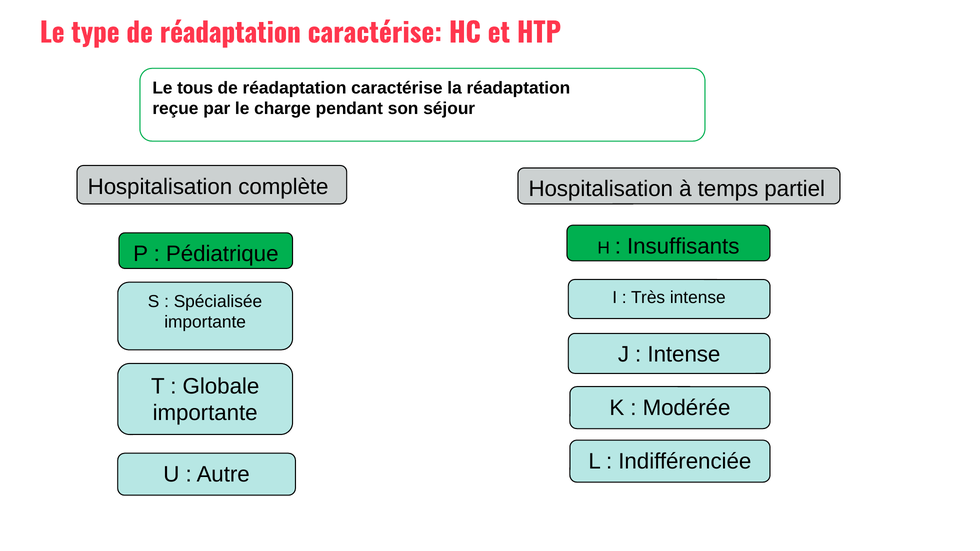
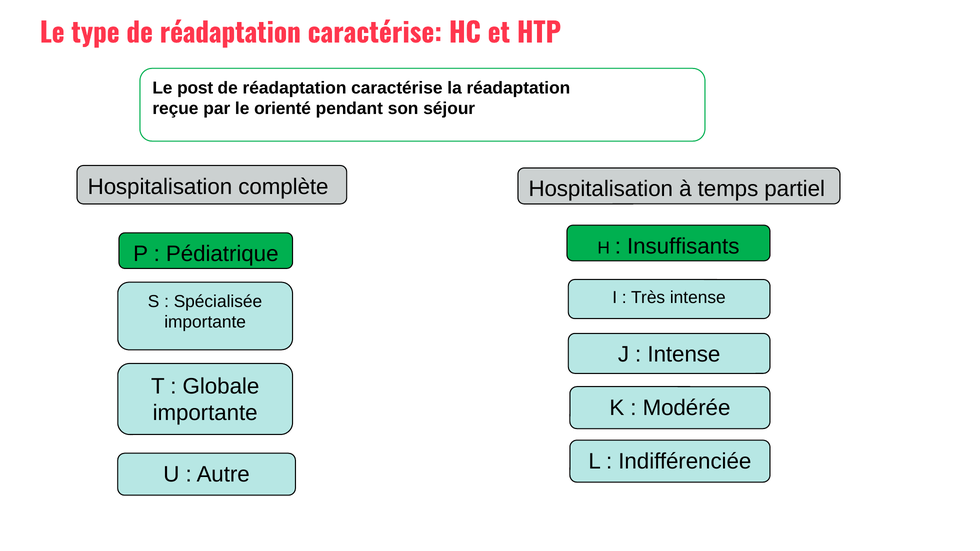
tous: tous -> post
charge: charge -> orienté
